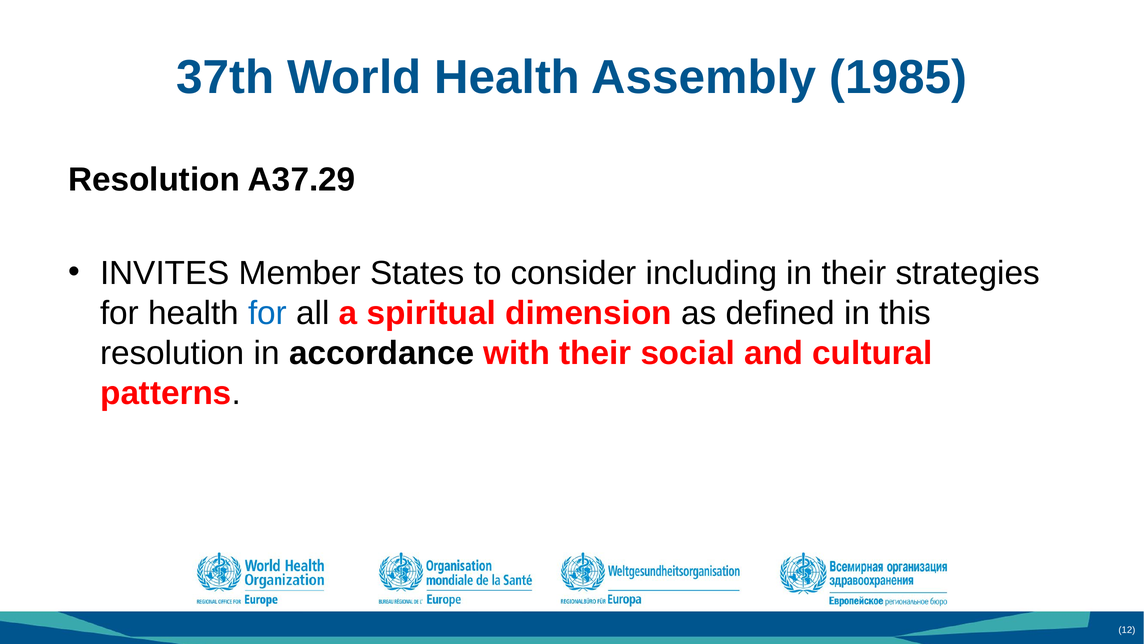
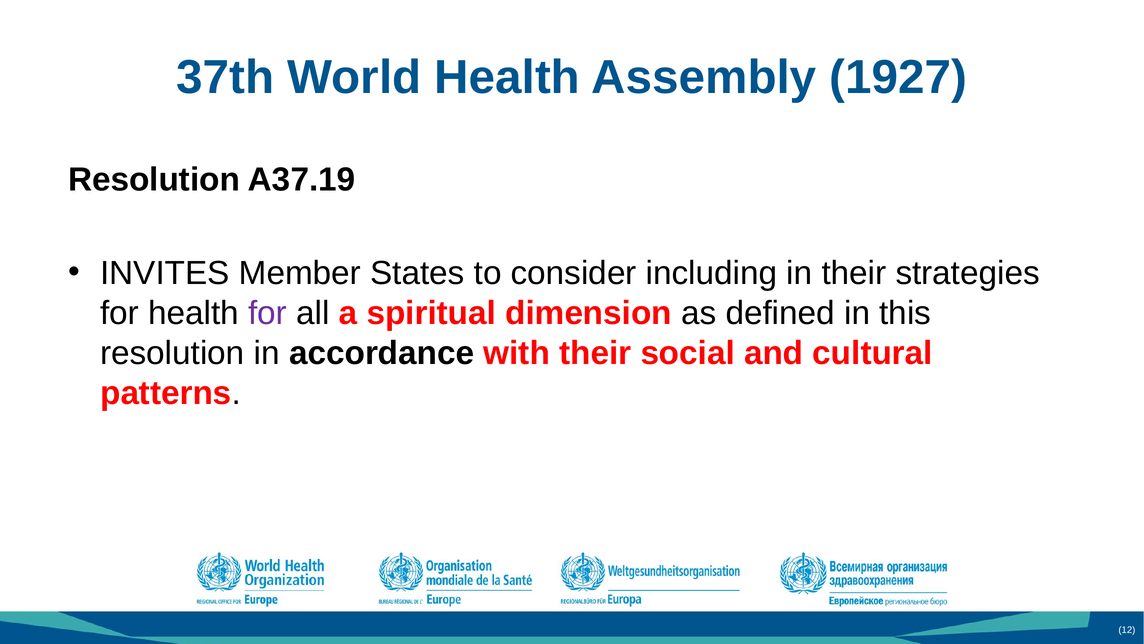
1985: 1985 -> 1927
A37.29: A37.29 -> A37.19
for at (268, 313) colour: blue -> purple
